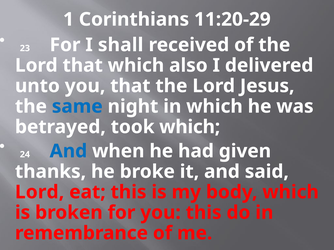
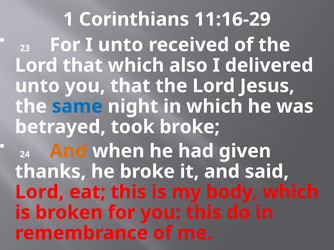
11:20-29: 11:20-29 -> 11:16-29
I shall: shall -> unto
took which: which -> broke
And at (68, 151) colour: blue -> orange
